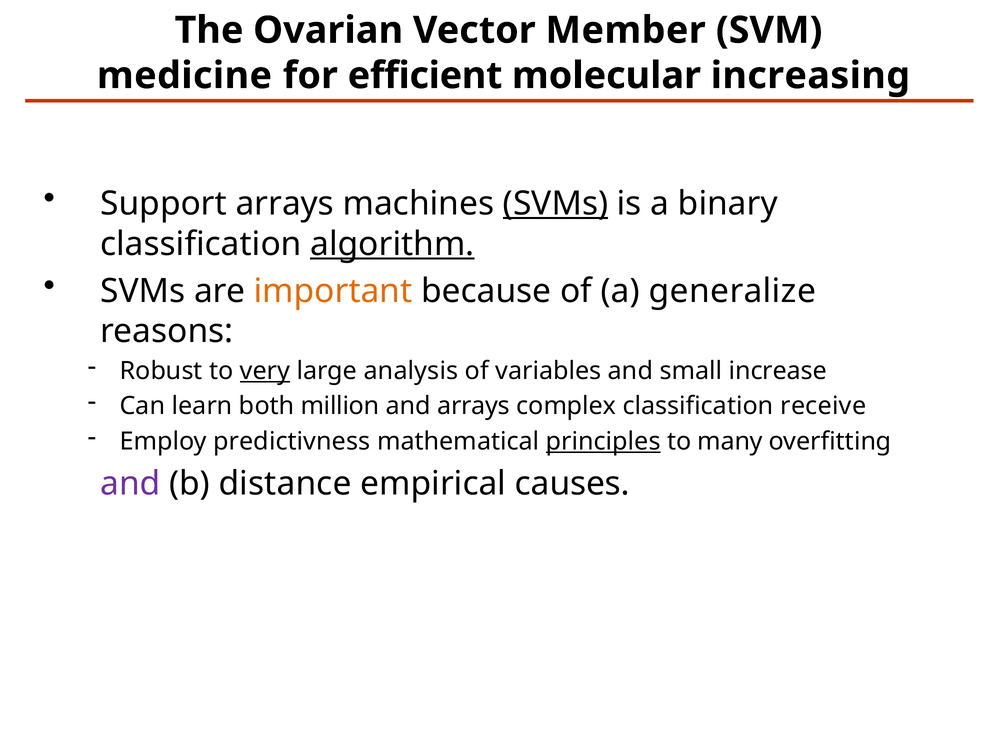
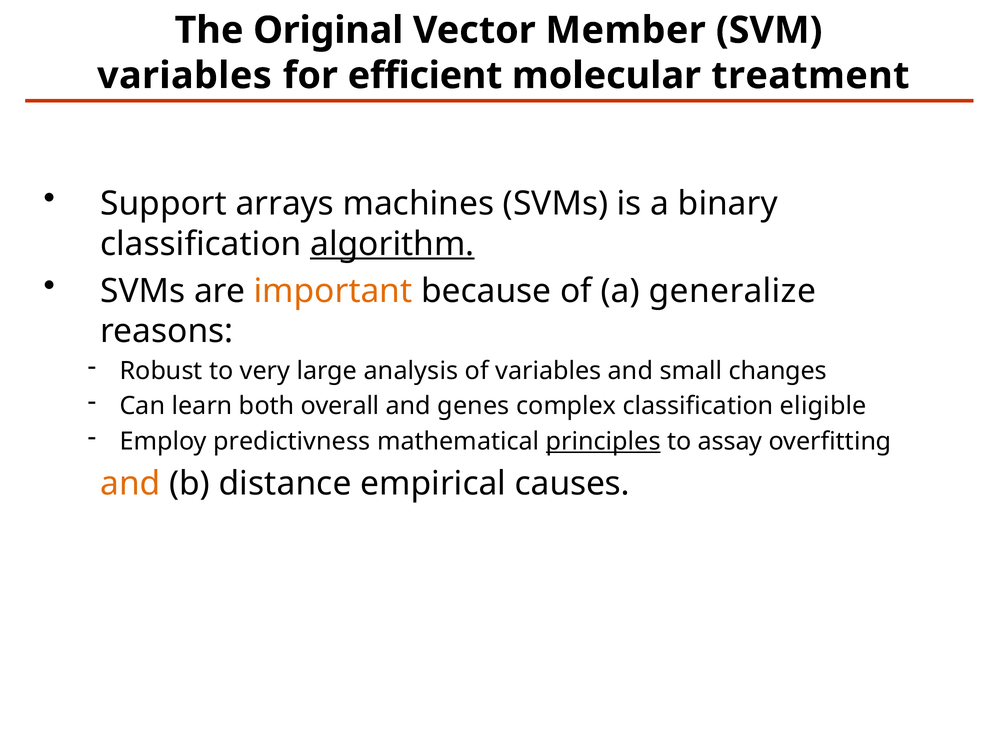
Ovarian: Ovarian -> Original
medicine at (184, 76): medicine -> variables
increasing: increasing -> treatment
SVMs at (556, 204) underline: present -> none
very underline: present -> none
increase: increase -> changes
million: million -> overall
and arrays: arrays -> genes
receive: receive -> eligible
many: many -> assay
and at (130, 484) colour: purple -> orange
